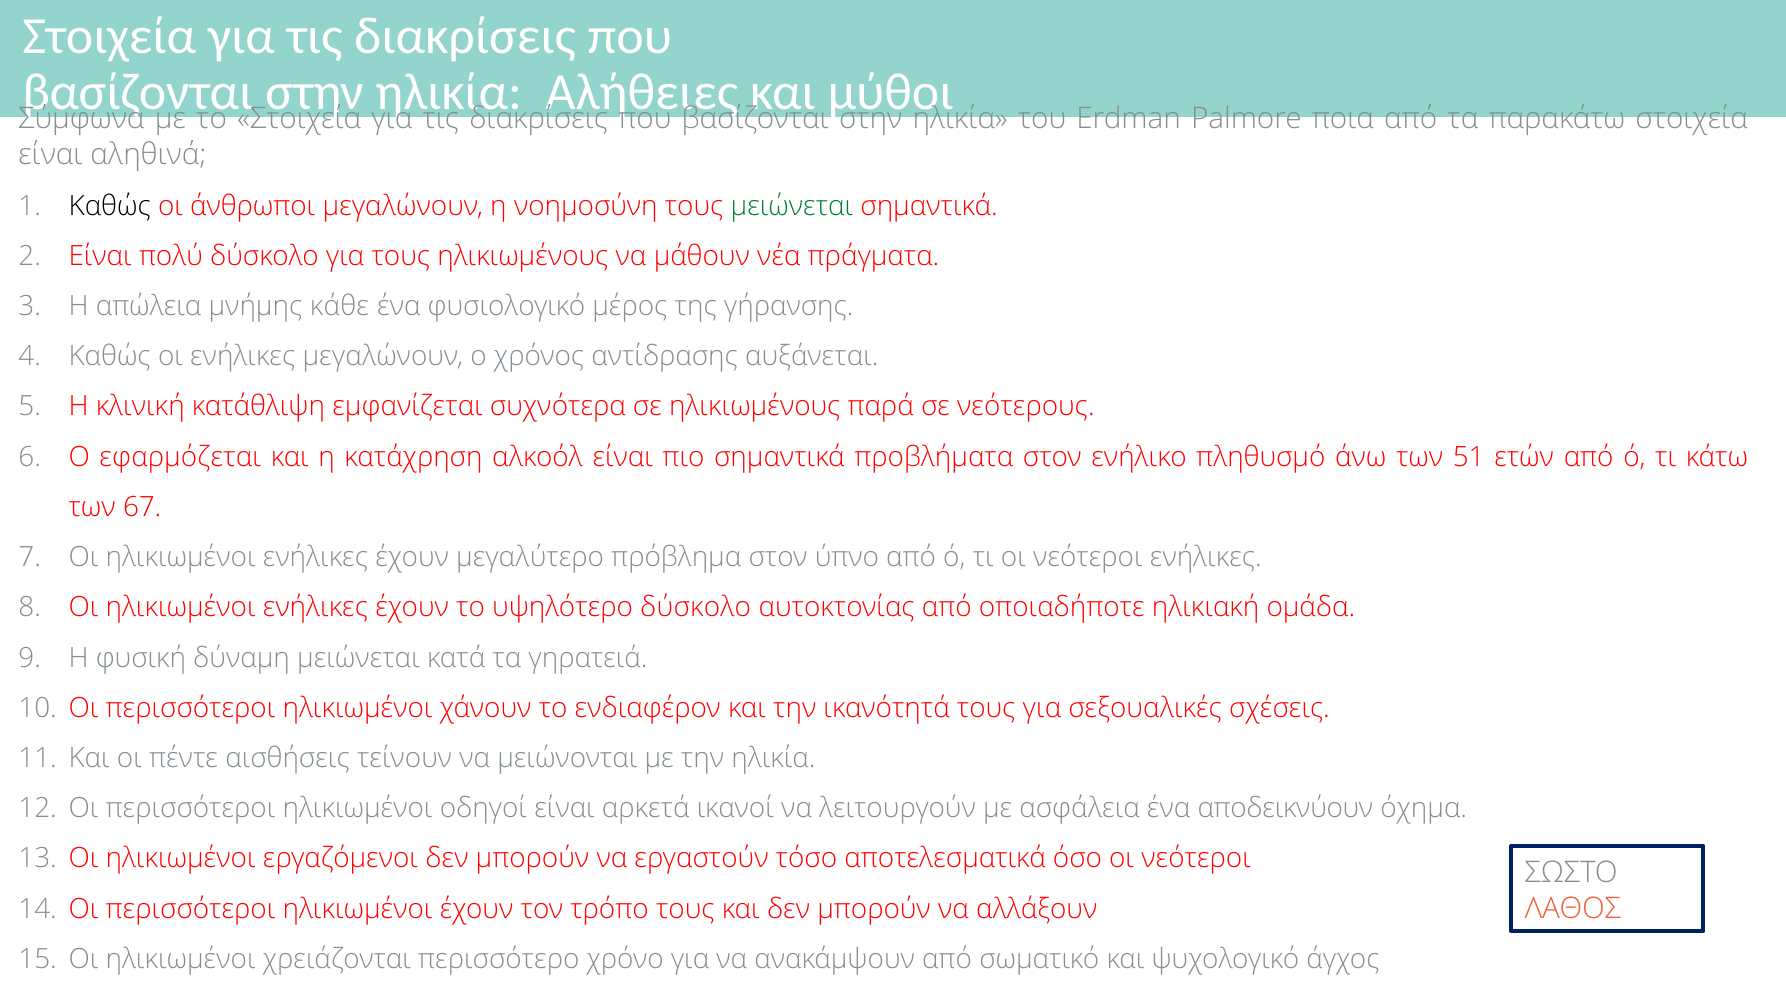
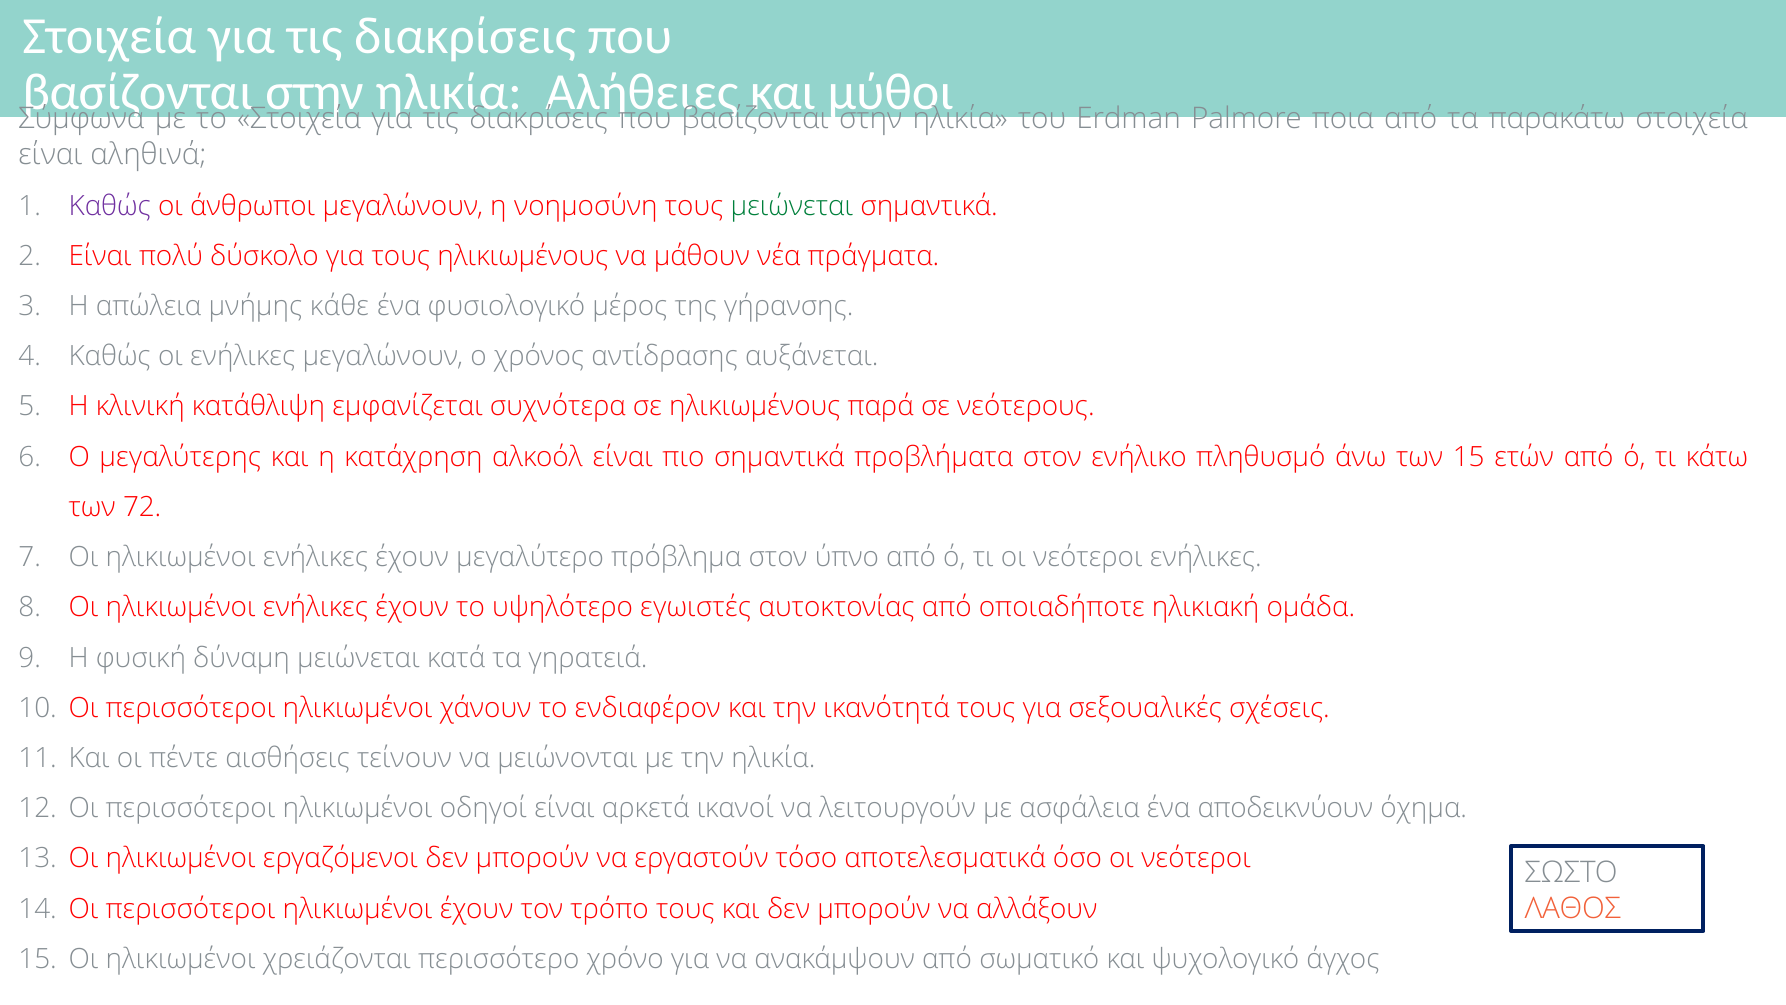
Καθώς at (110, 206) colour: black -> purple
εφαρμόζεται: εφαρμόζεται -> μεγαλύτερης
των 51: 51 -> 15
67: 67 -> 72
υψηλότερο δύσκολο: δύσκολο -> εγωιστές
